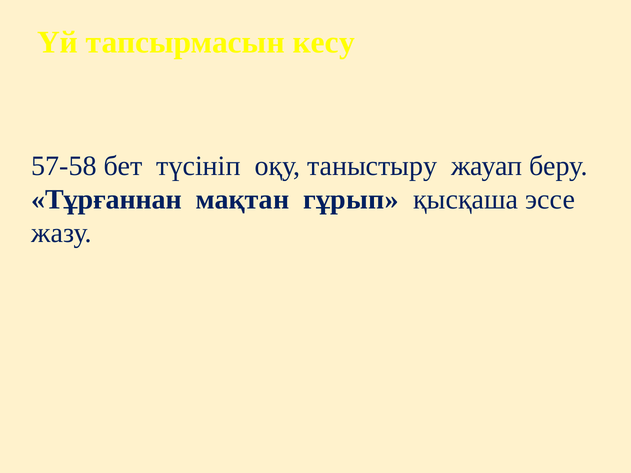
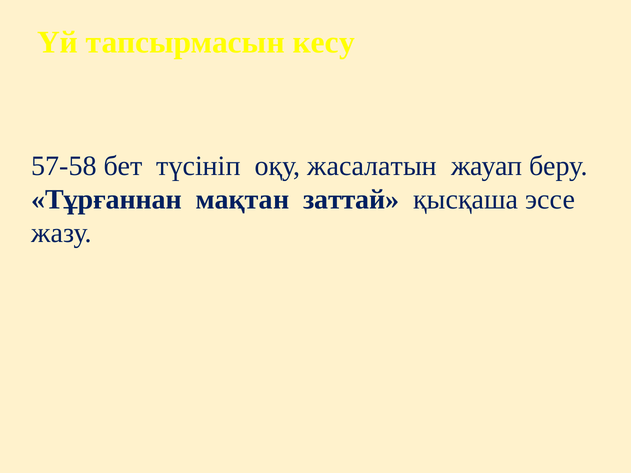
таныстыру: таныстыру -> жасалатын
гұрып: гұрып -> заттай
